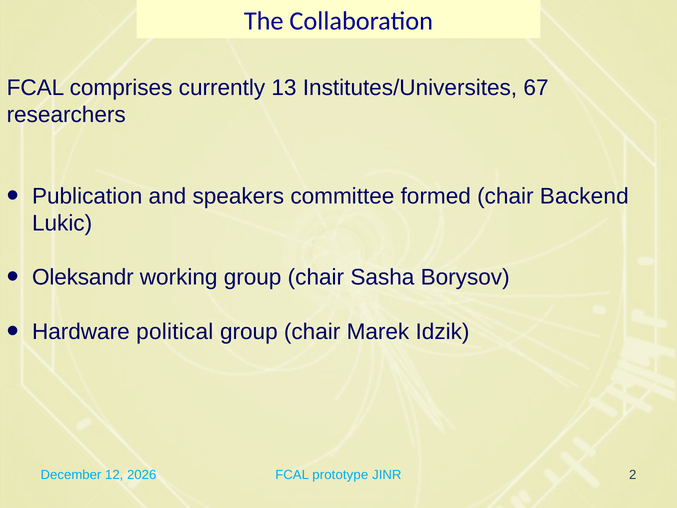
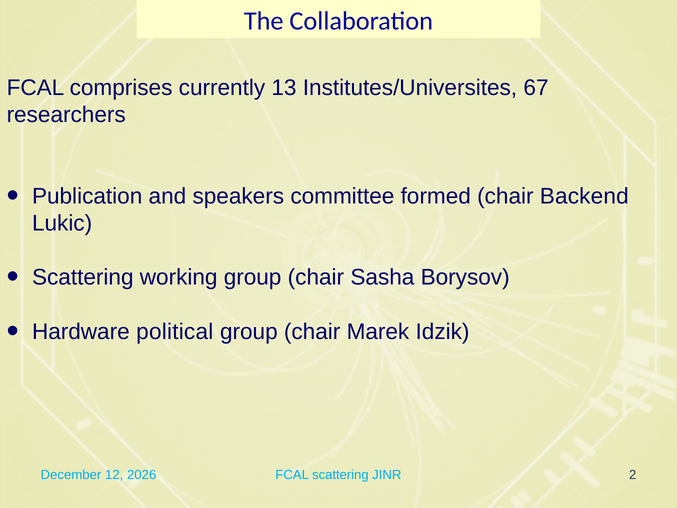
Oleksandr at (83, 277): Oleksandr -> Scattering
FCAL prototype: prototype -> scattering
